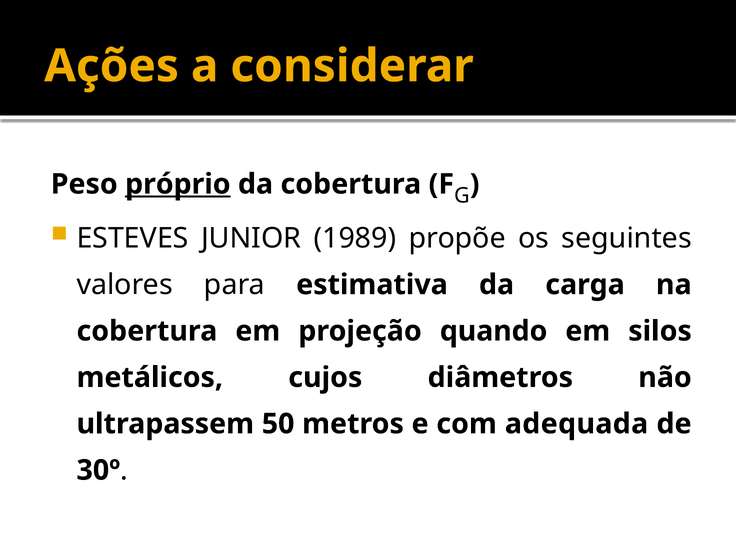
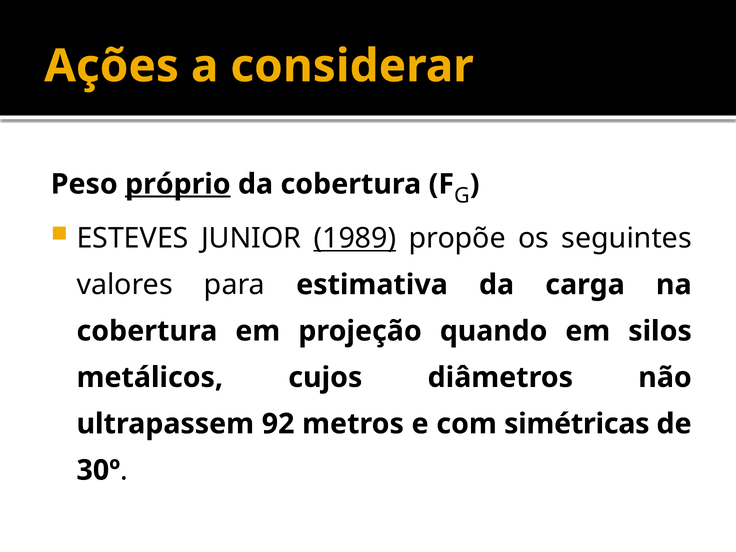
1989 underline: none -> present
50: 50 -> 92
adequada: adequada -> simétricas
